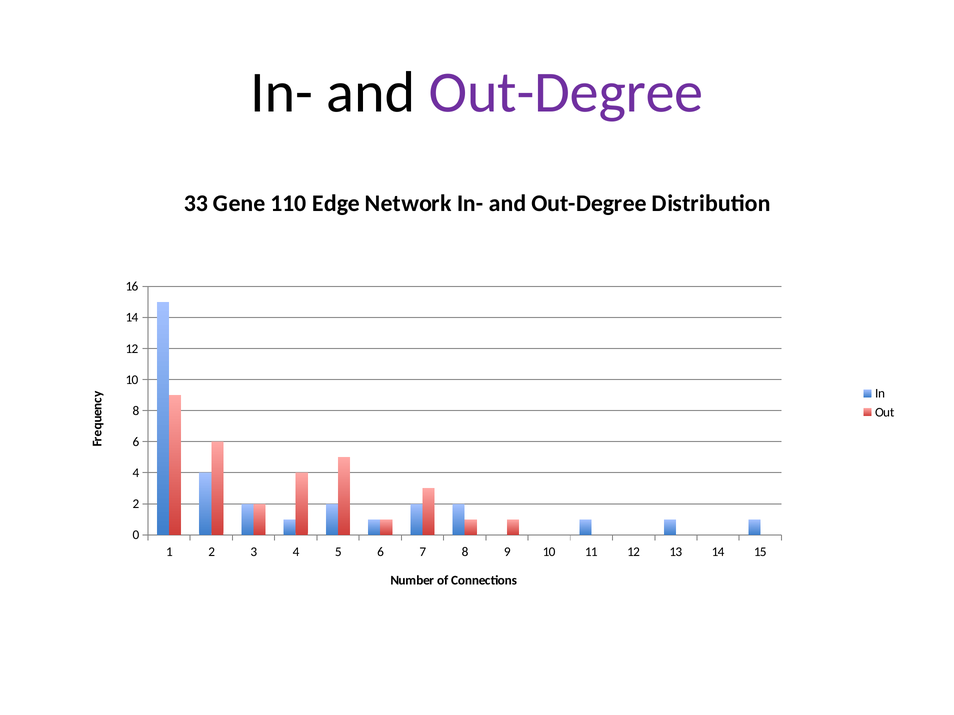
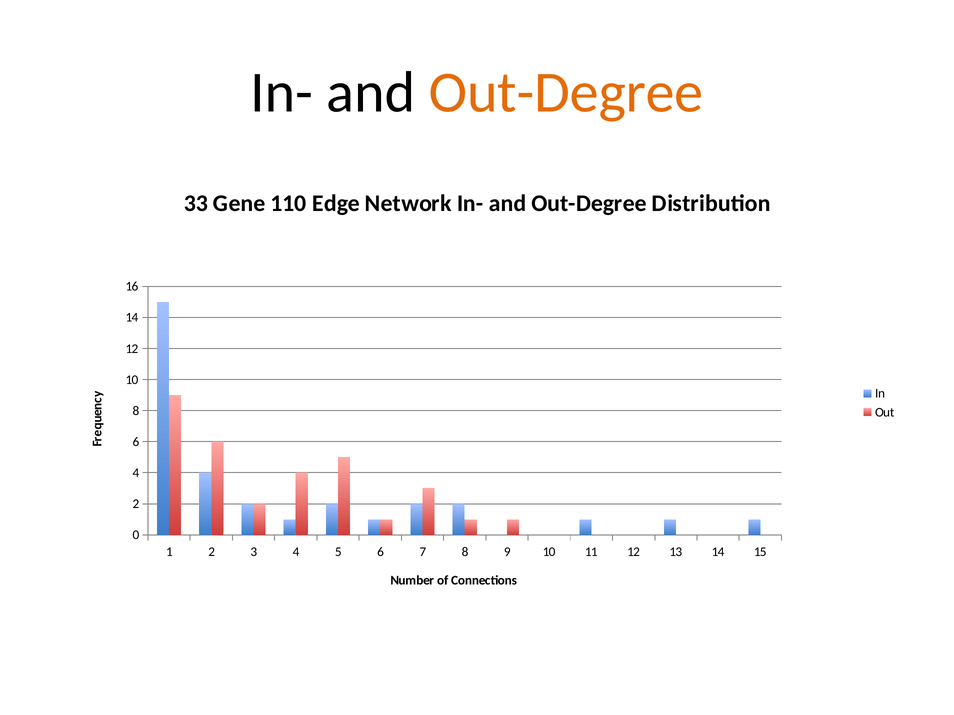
Out-Degree at (566, 92) colour: purple -> orange
